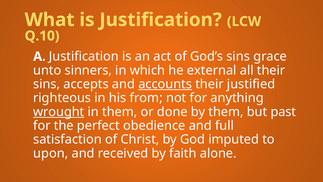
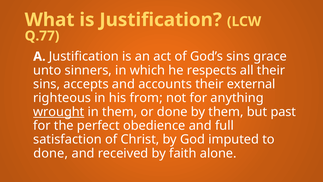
Q.10: Q.10 -> Q.77
external: external -> respects
accounts underline: present -> none
justified: justified -> external
upon at (51, 153): upon -> done
